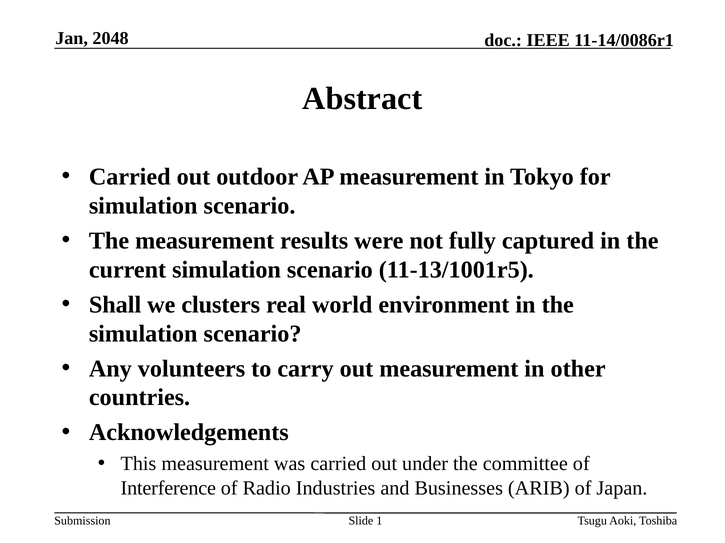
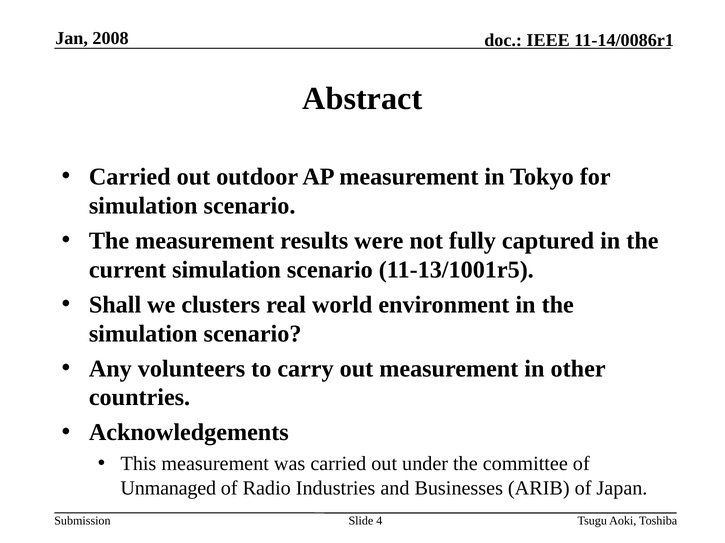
2048: 2048 -> 2008
Interference: Interference -> Unmanaged
1: 1 -> 4
